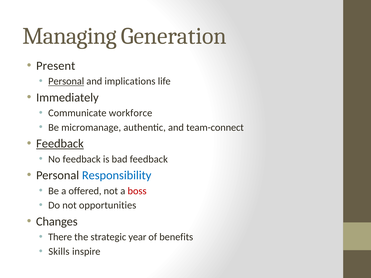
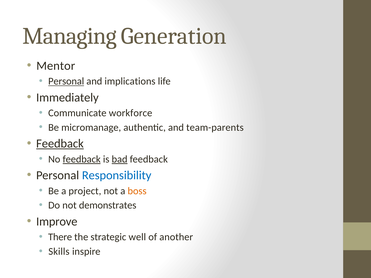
Present: Present -> Mentor
team-connect: team-connect -> team-parents
feedback at (82, 159) underline: none -> present
bad underline: none -> present
offered: offered -> project
boss colour: red -> orange
opportunities: opportunities -> demonstrates
Changes: Changes -> Improve
year: year -> well
benefits: benefits -> another
